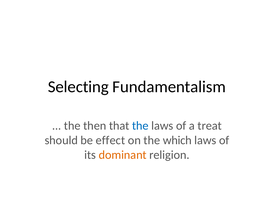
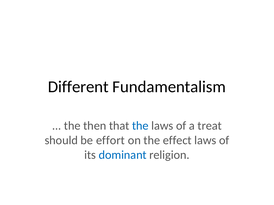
Selecting: Selecting -> Different
effect: effect -> effort
which: which -> effect
dominant colour: orange -> blue
